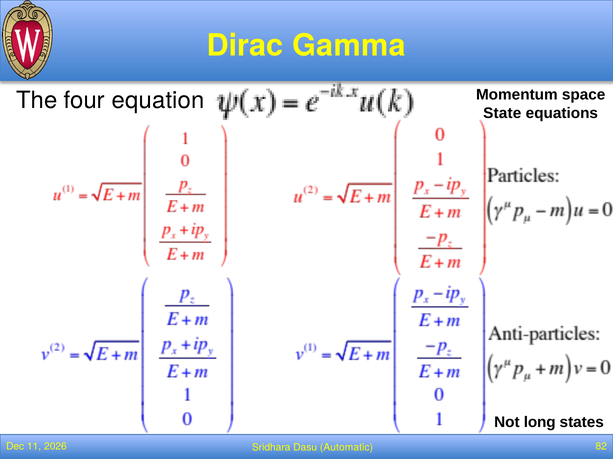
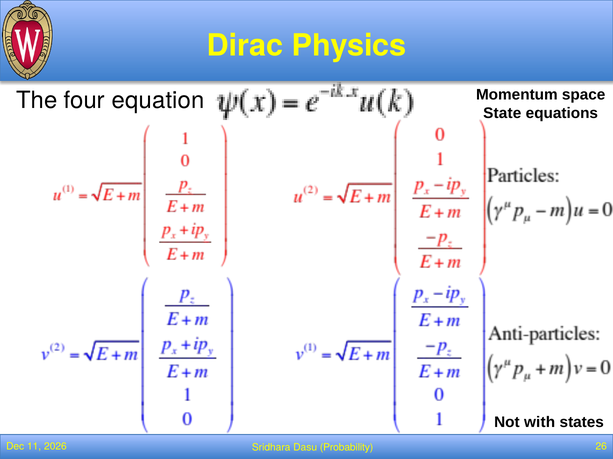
Gamma: Gamma -> Physics
long: long -> with
82: 82 -> 26
Automatic: Automatic -> Probability
